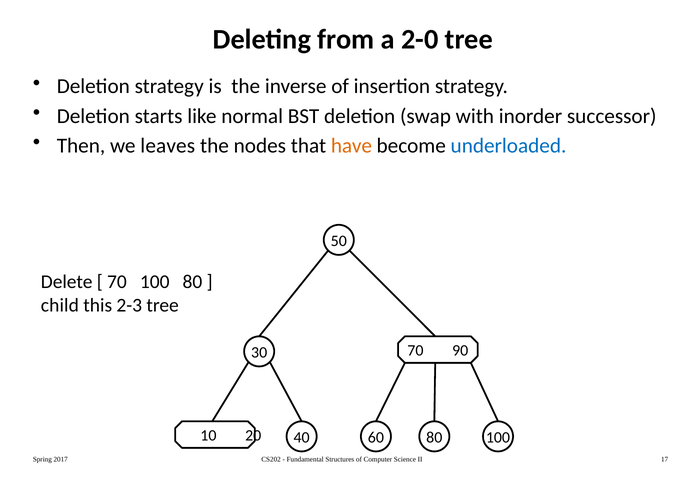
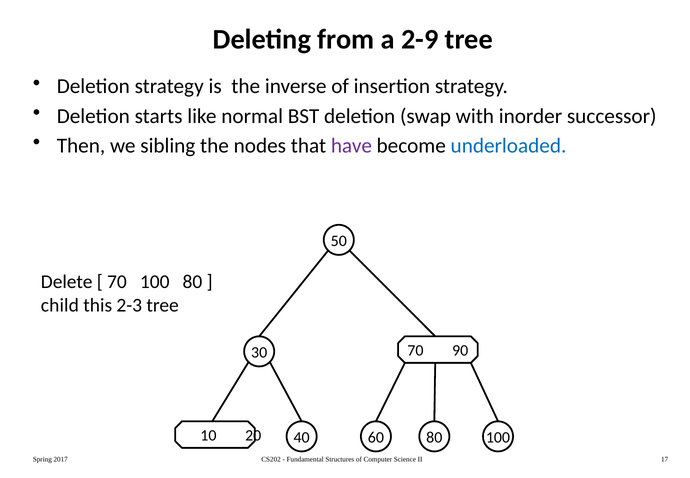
2-0: 2-0 -> 2-9
leaves: leaves -> sibling
have colour: orange -> purple
